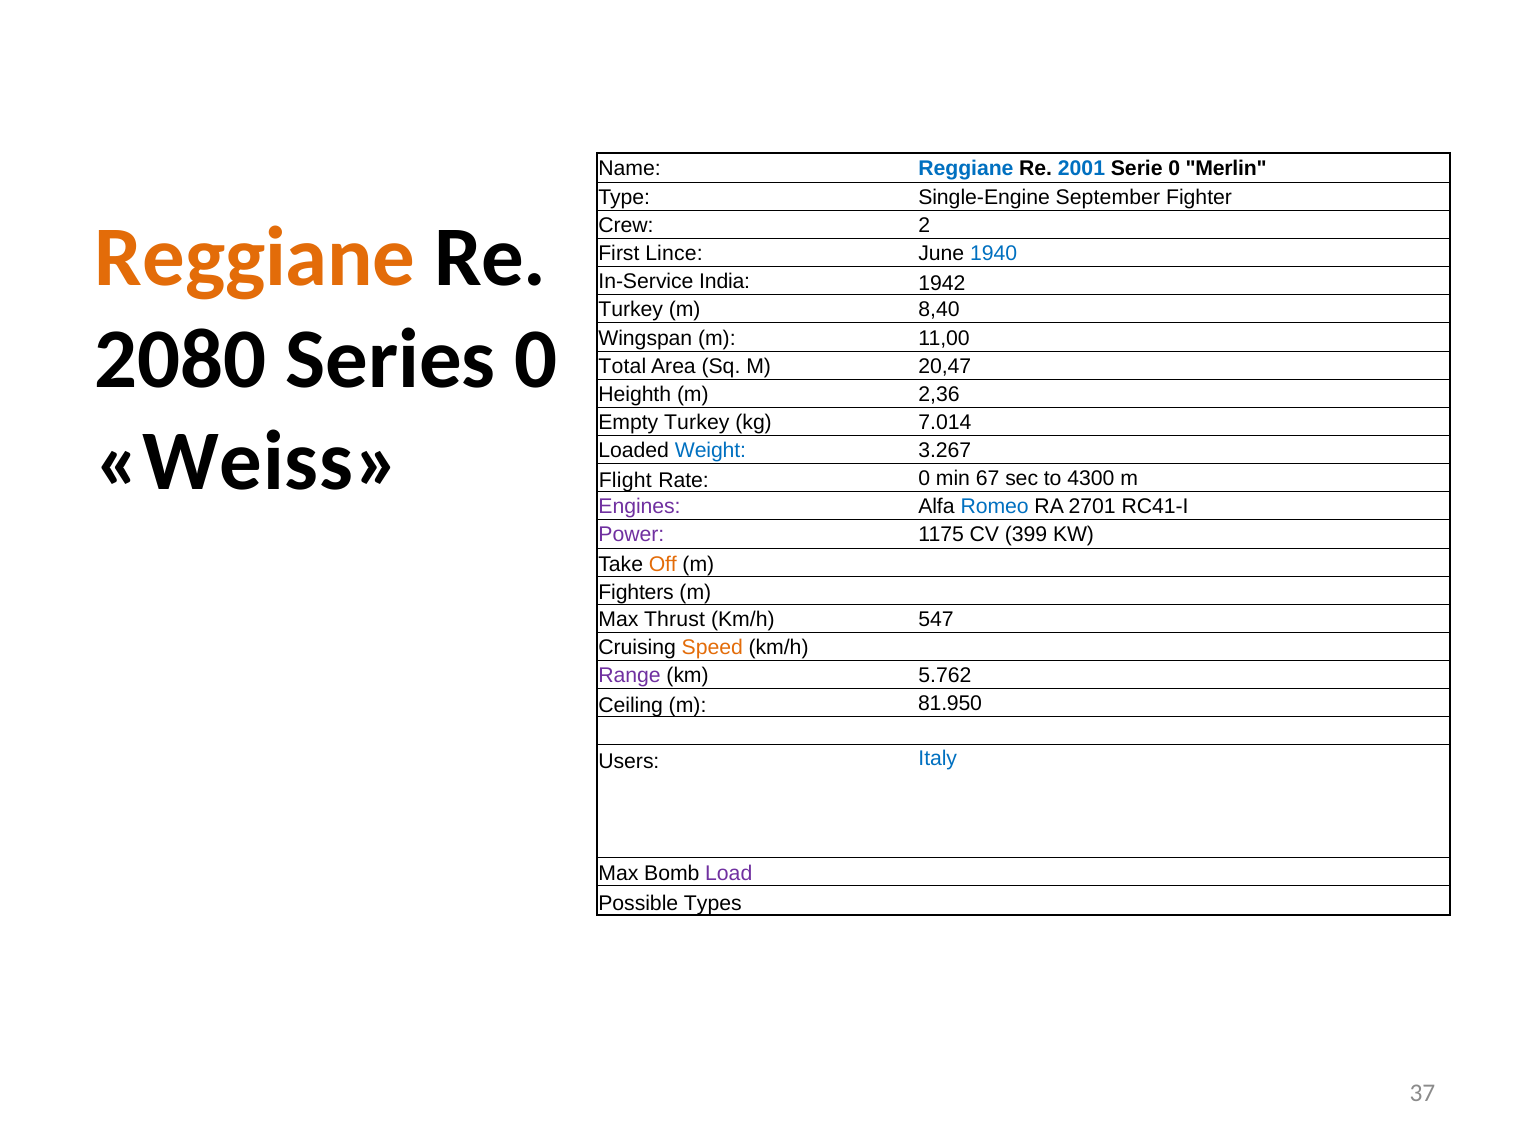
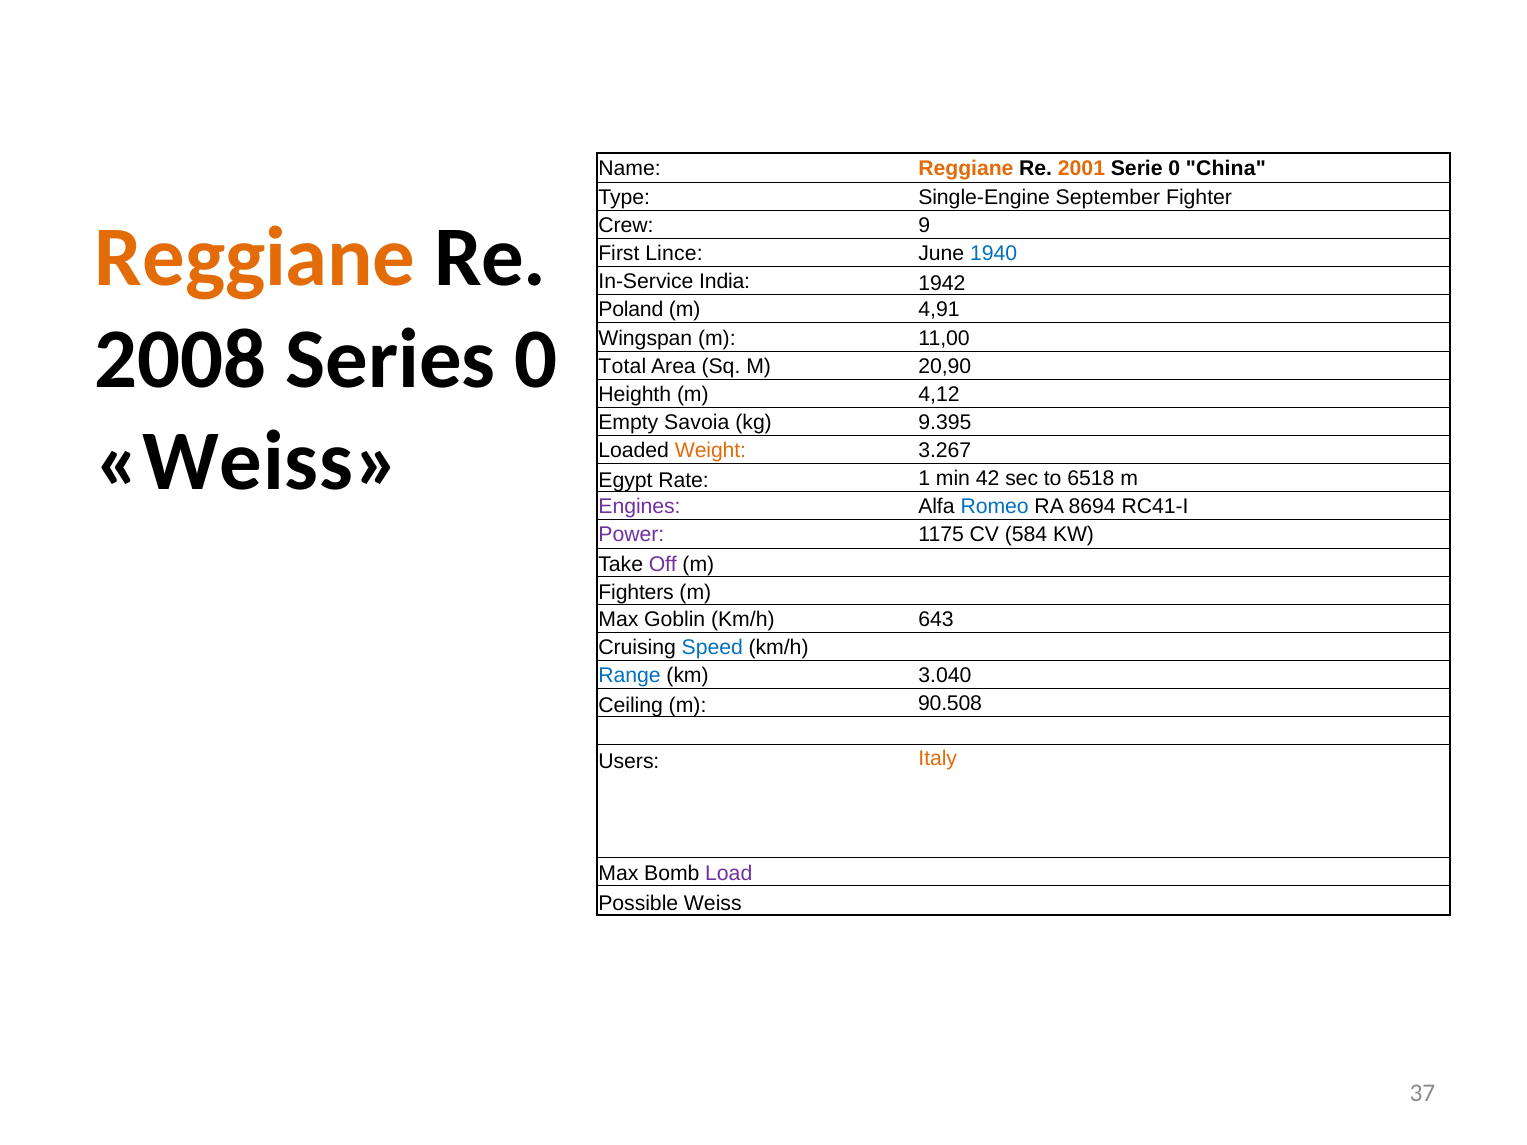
Reggiane at (966, 168) colour: blue -> orange
2001 colour: blue -> orange
Merlin: Merlin -> China
2: 2 -> 9
Turkey at (631, 310): Turkey -> Poland
8,40: 8,40 -> 4,91
2080: 2080 -> 2008
20,47: 20,47 -> 20,90
2,36: 2,36 -> 4,12
Empty Turkey: Turkey -> Savoia
7.014: 7.014 -> 9.395
Weight colour: blue -> orange
Flight: Flight -> Egypt
Rate 0: 0 -> 1
67: 67 -> 42
4300: 4300 -> 6518
2701: 2701 -> 8694
399: 399 -> 584
Off colour: orange -> purple
Thrust: Thrust -> Goblin
547: 547 -> 643
Speed colour: orange -> blue
Range colour: purple -> blue
5.762: 5.762 -> 3.040
81.950: 81.950 -> 90.508
Italy colour: blue -> orange
Possible Types: Types -> Weiss
